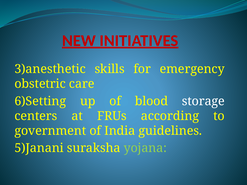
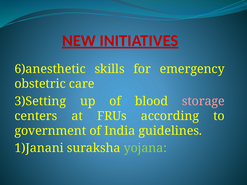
3)anesthetic: 3)anesthetic -> 6)anesthetic
6)Setting: 6)Setting -> 3)Setting
storage colour: white -> pink
5)Janani: 5)Janani -> 1)Janani
